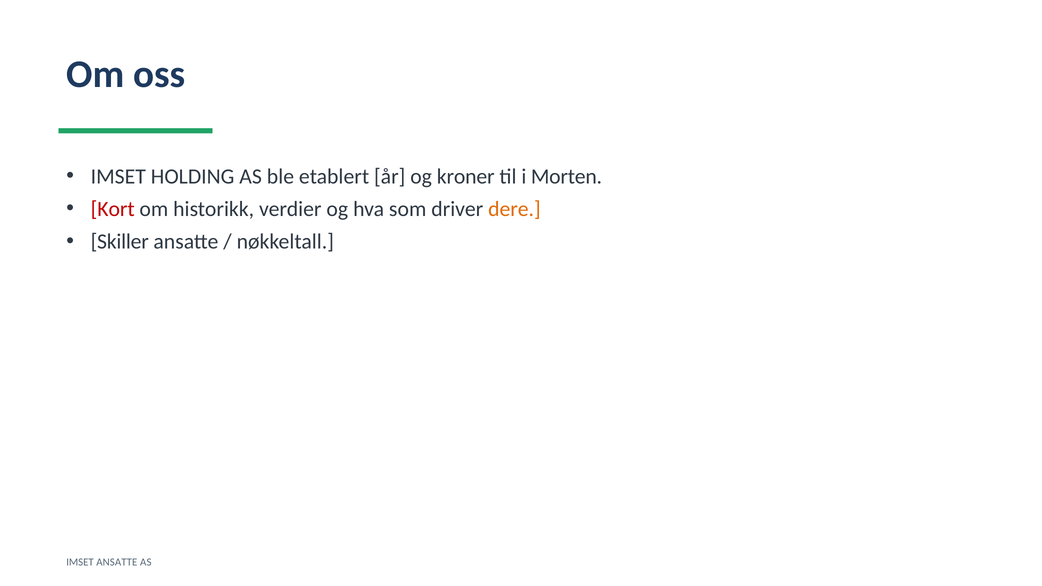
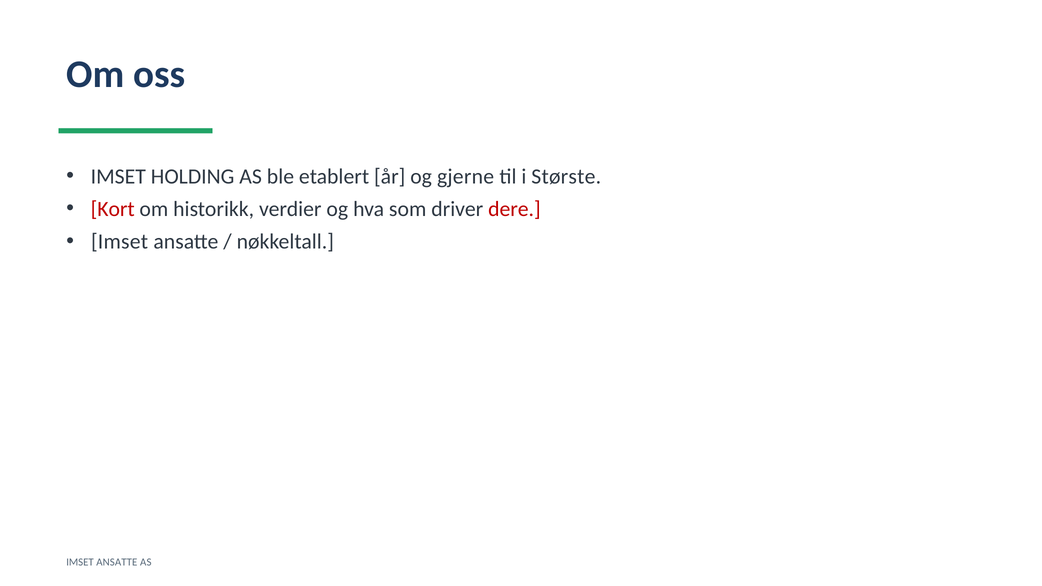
kroner: kroner -> gjerne
Morten: Morten -> Største
dere colour: orange -> red
Skiller at (120, 242): Skiller -> Imset
